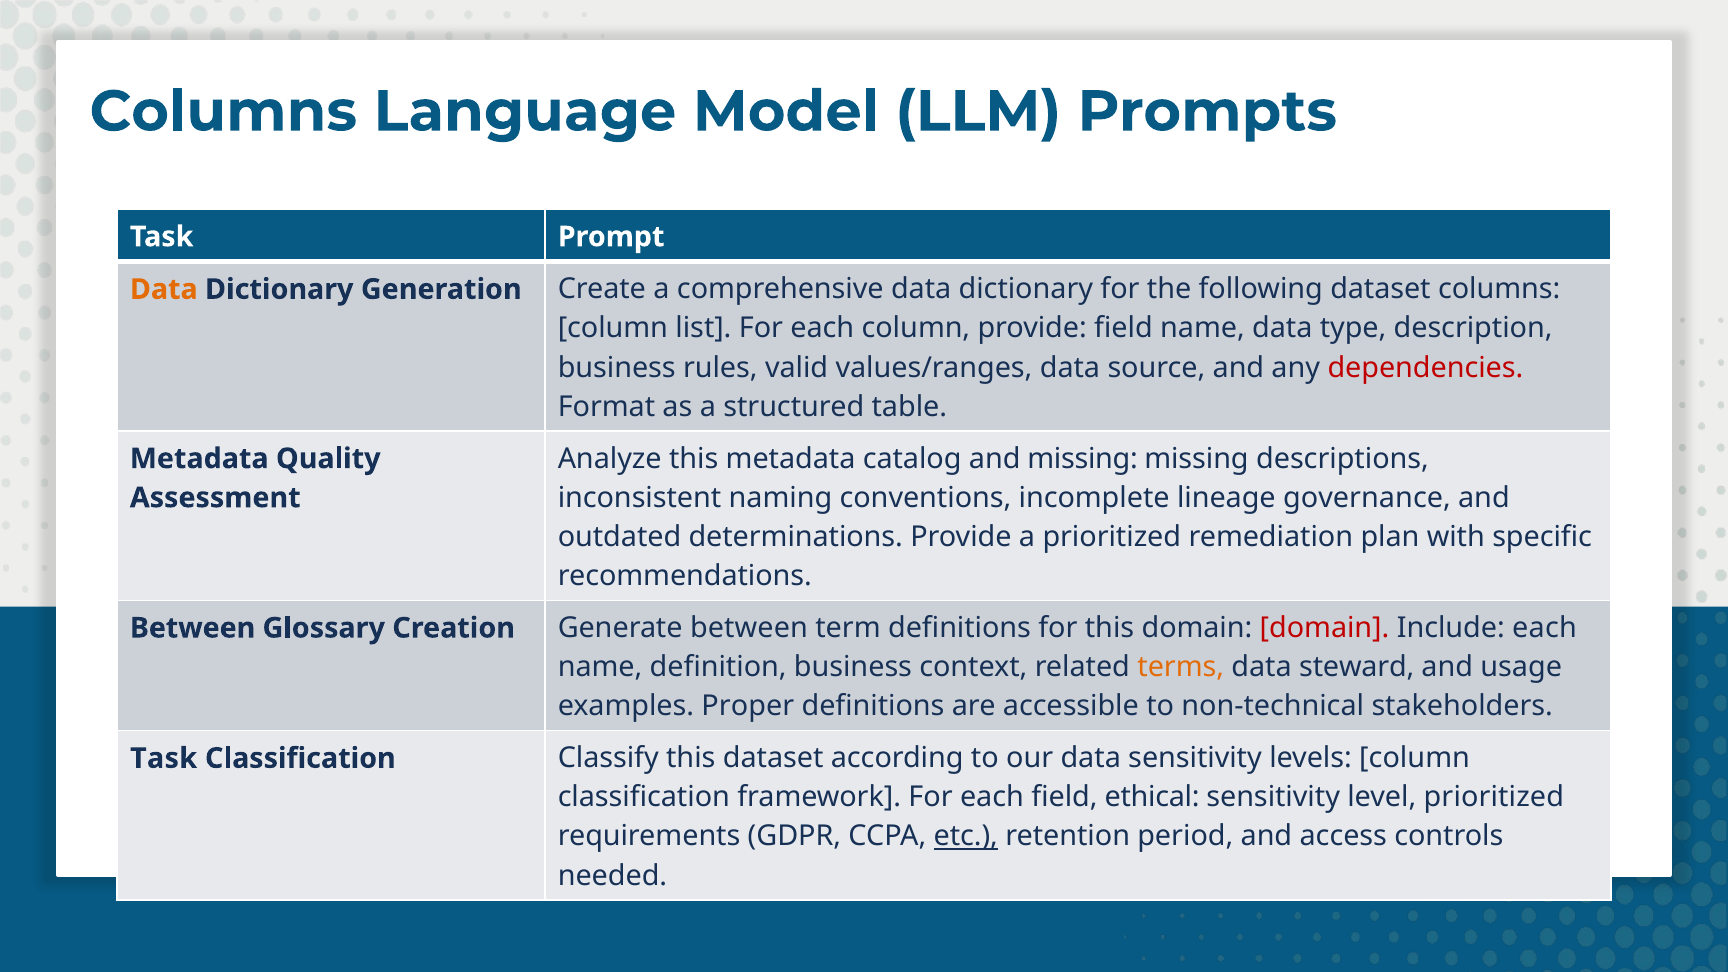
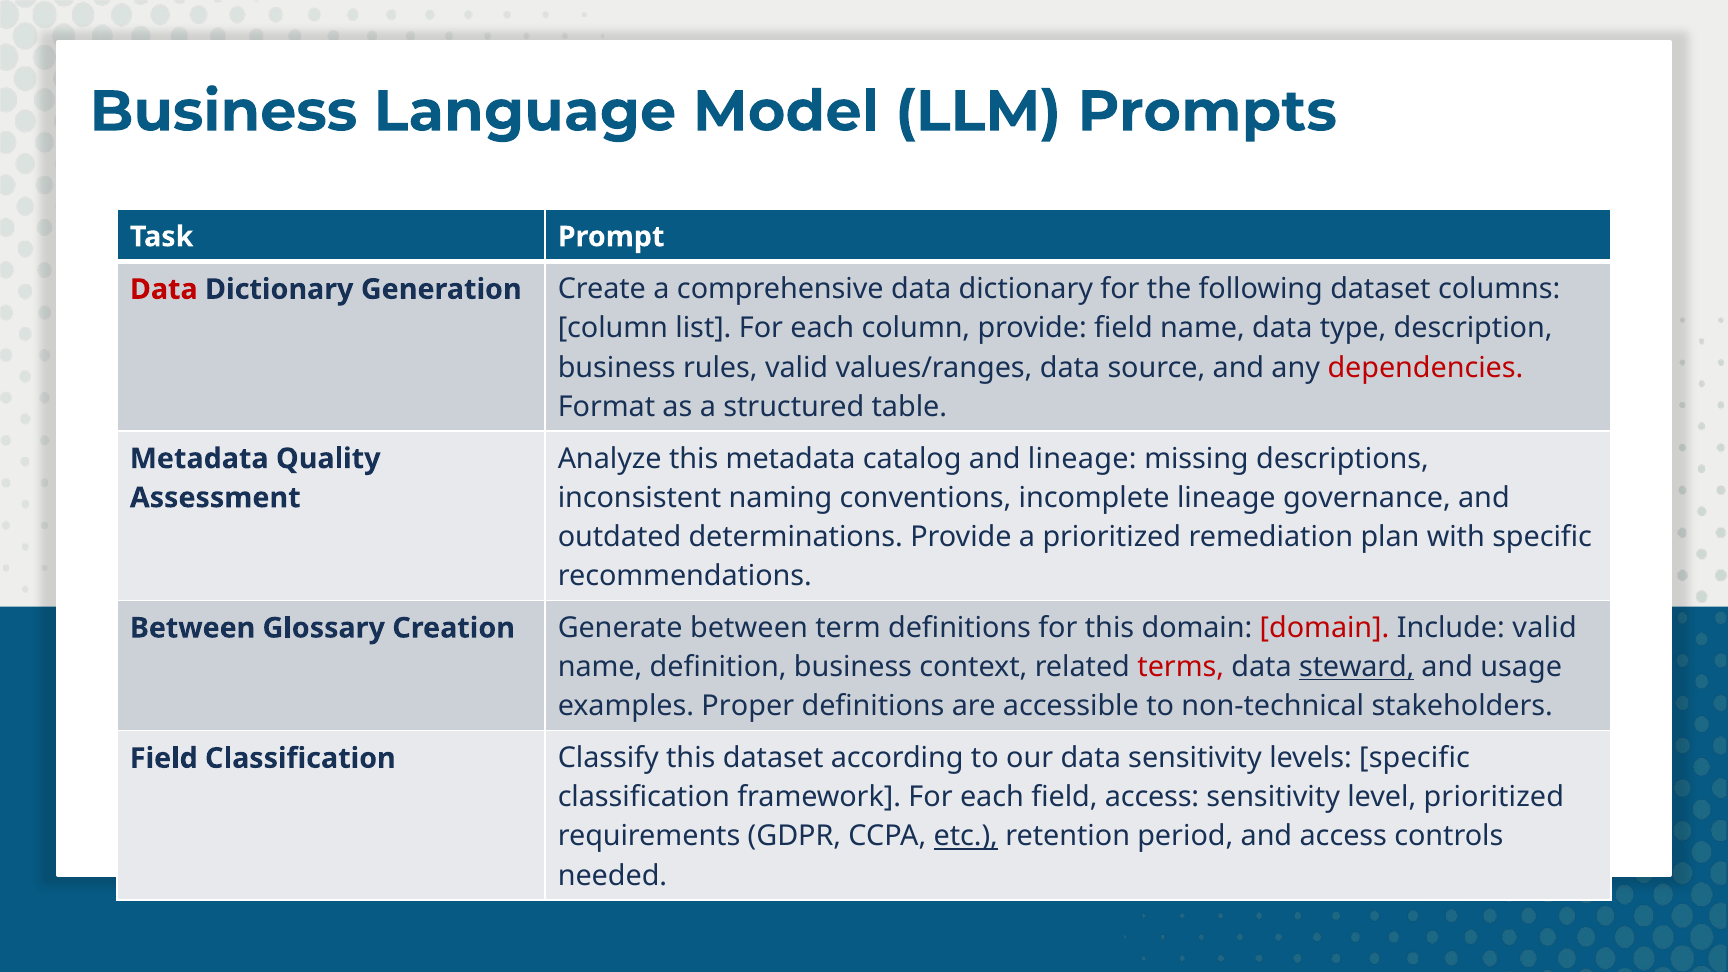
Columns at (223, 112): Columns -> Business
Data at (164, 289) colour: orange -> red
and missing: missing -> lineage
Include each: each -> valid
terms colour: orange -> red
steward underline: none -> present
Task at (164, 758): Task -> Field
levels column: column -> specific
field ethical: ethical -> access
